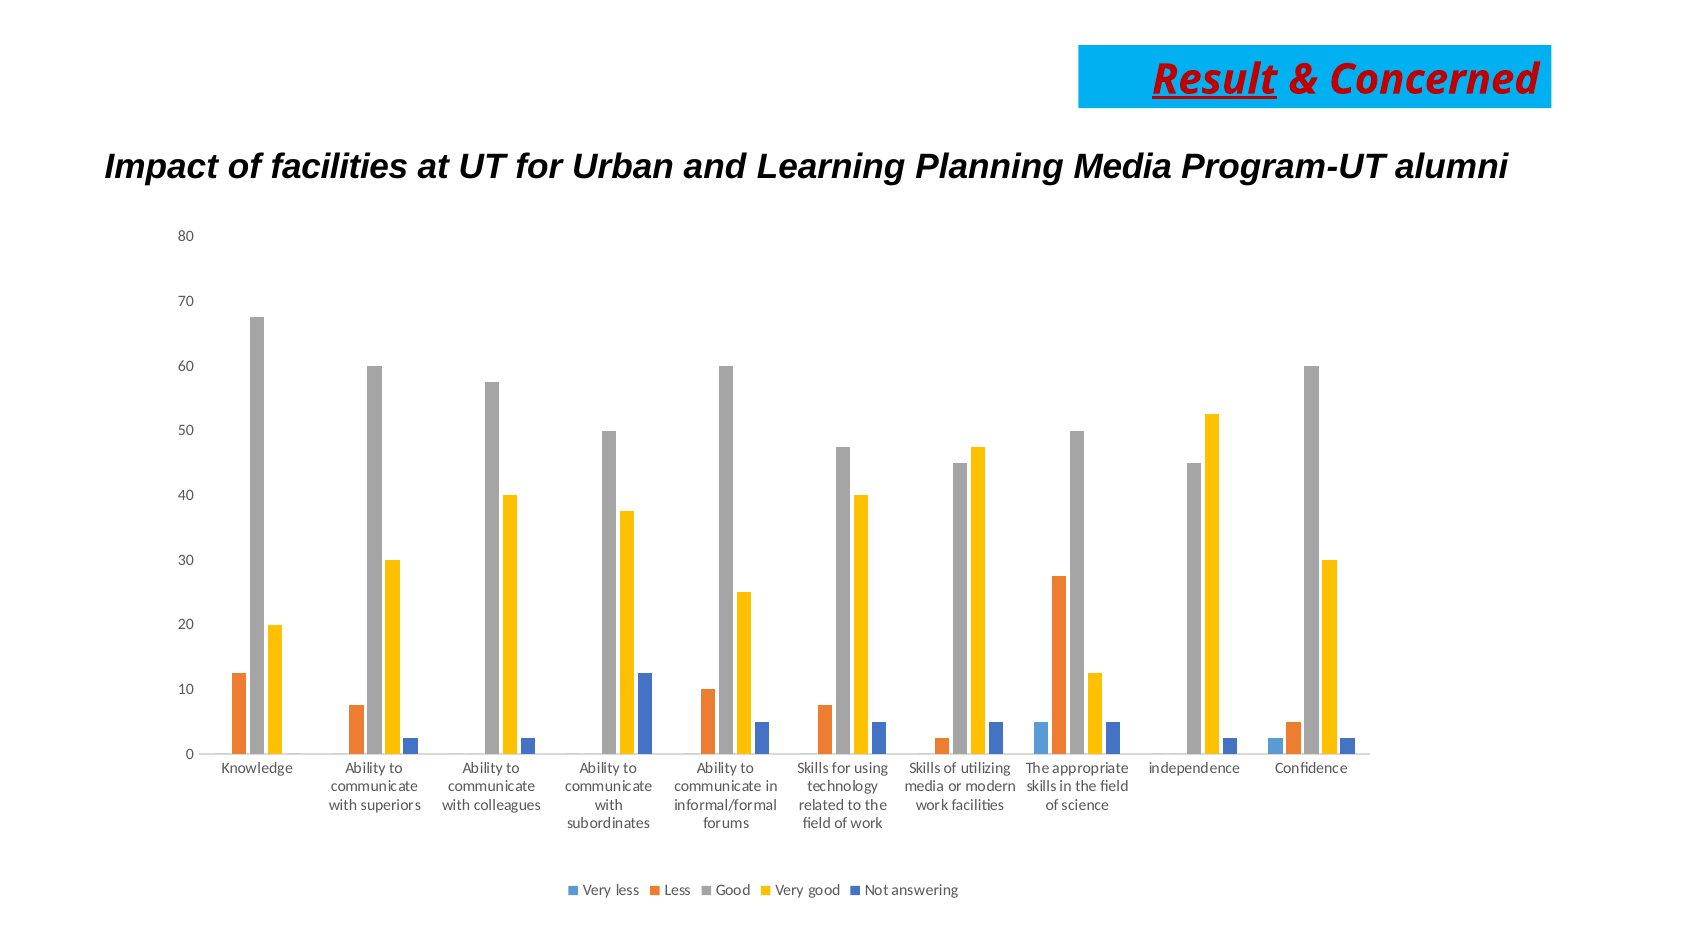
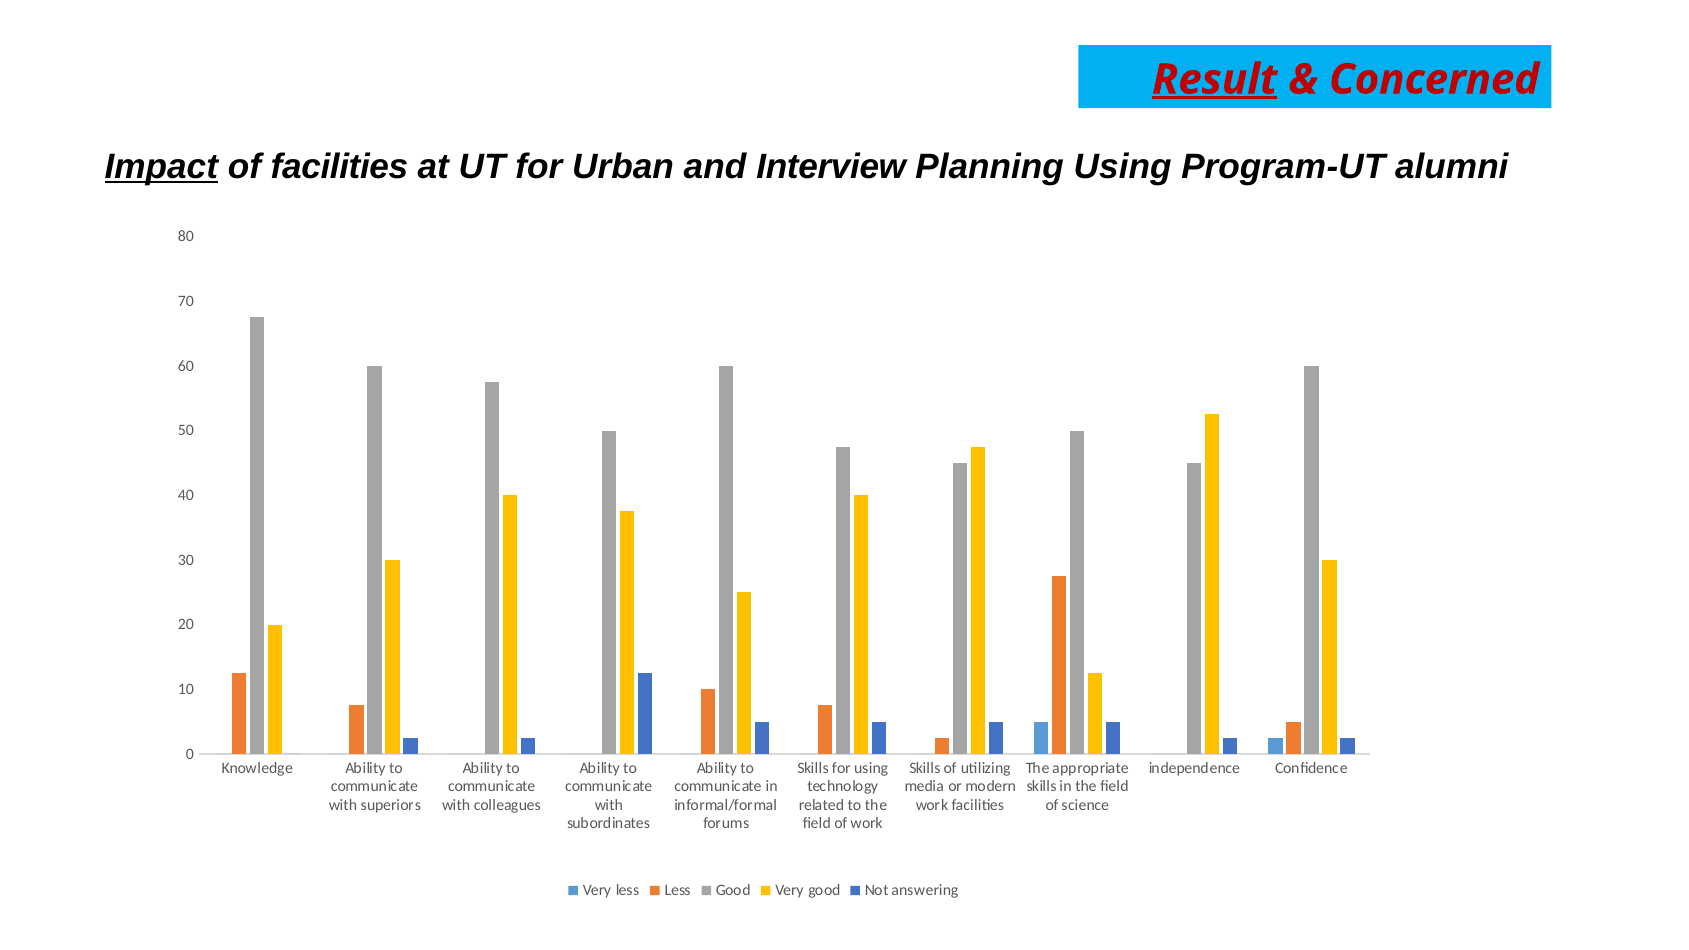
Impact underline: none -> present
Learning: Learning -> Interview
Planning Media: Media -> Using
